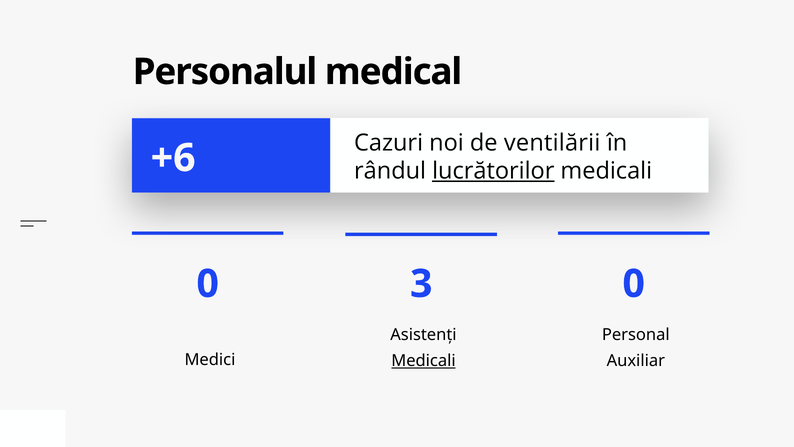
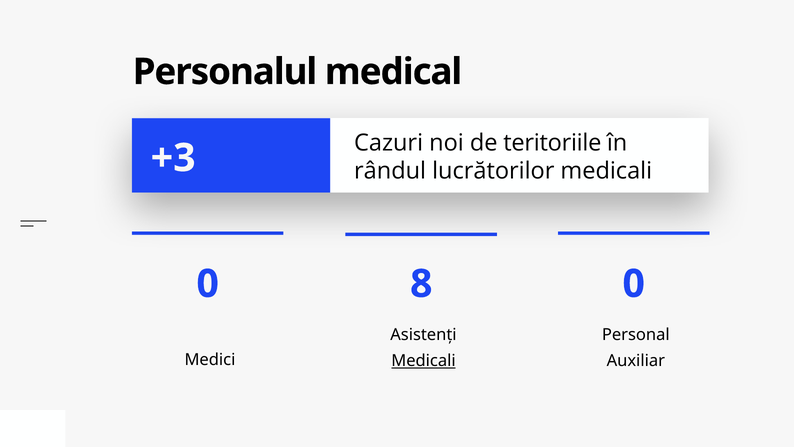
ventilării: ventilării -> teritoriile
+6: +6 -> +3
lucrătorilor underline: present -> none
3: 3 -> 8
